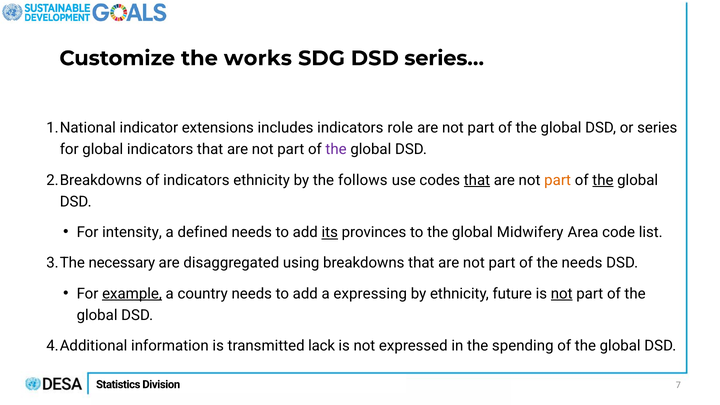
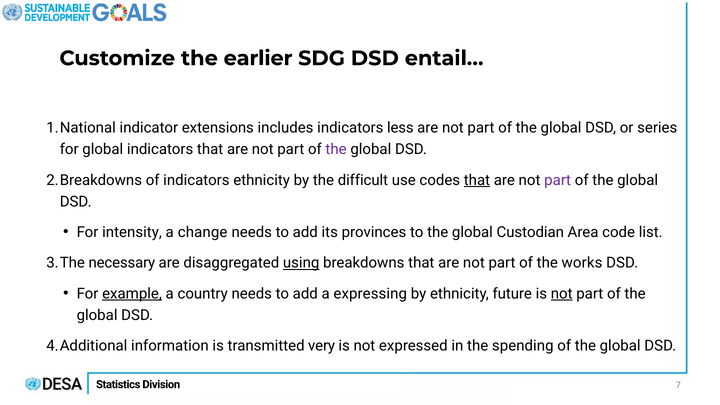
works: works -> earlier
series…: series… -> entail…
role: role -> less
follows: follows -> difficult
part at (558, 180) colour: orange -> purple
the at (603, 180) underline: present -> none
defined: defined -> change
its underline: present -> none
Midwifery: Midwifery -> Custodian
using underline: none -> present
the needs: needs -> works
lack: lack -> very
